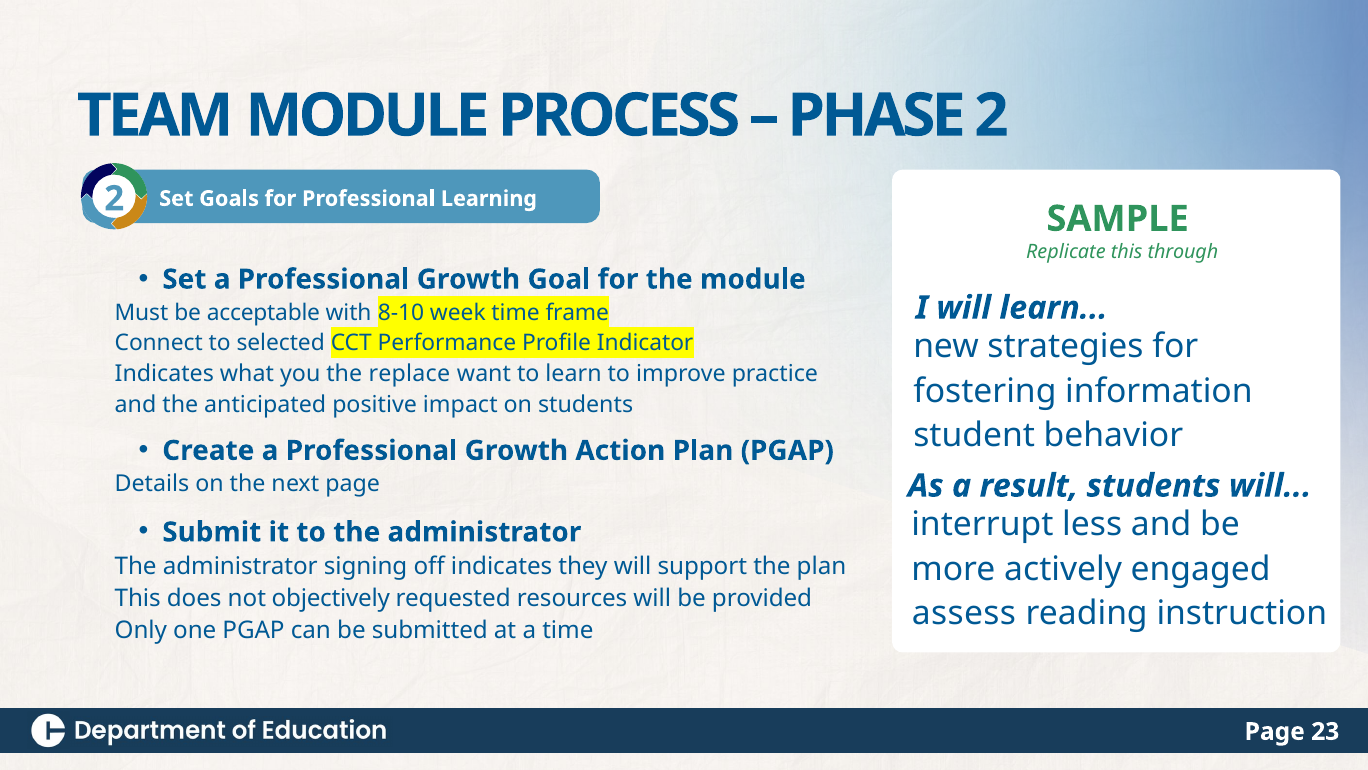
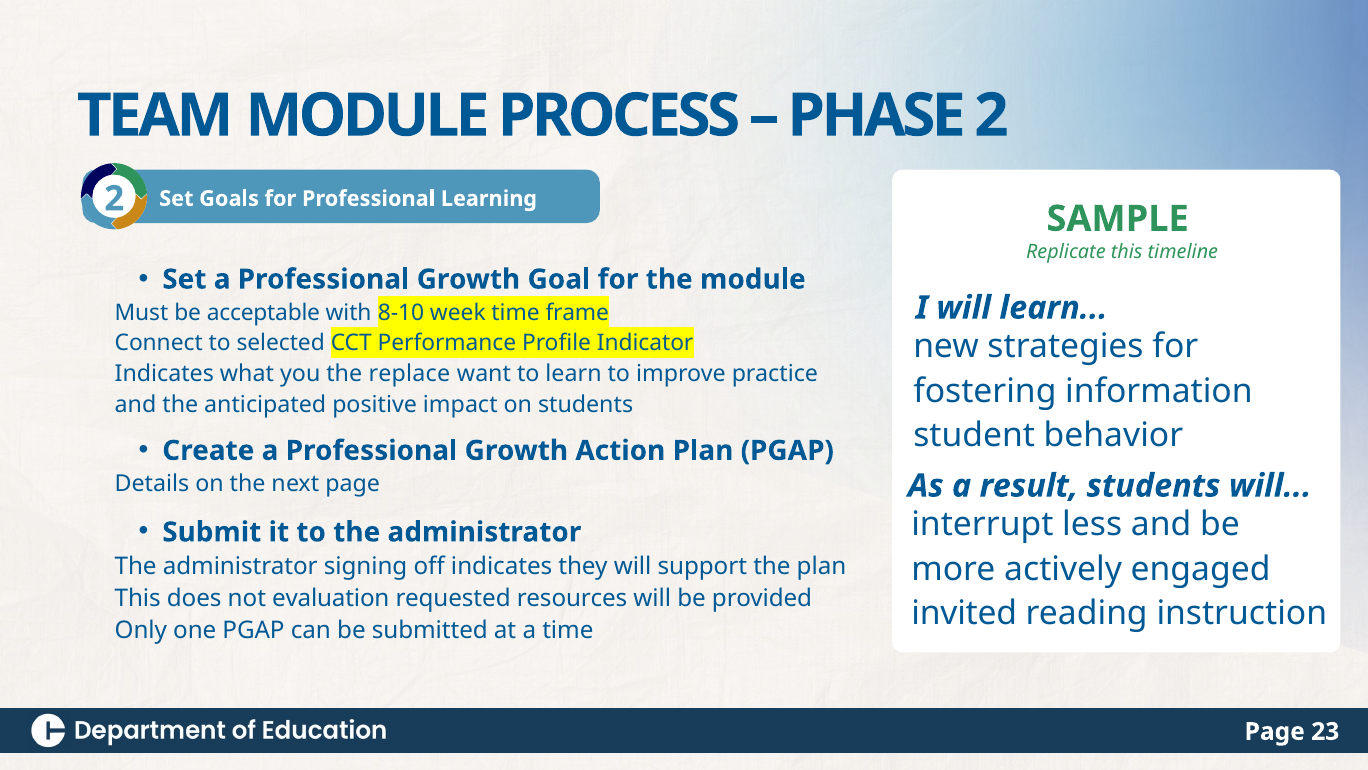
through: through -> timeline
objectively: objectively -> evaluation
assess: assess -> invited
